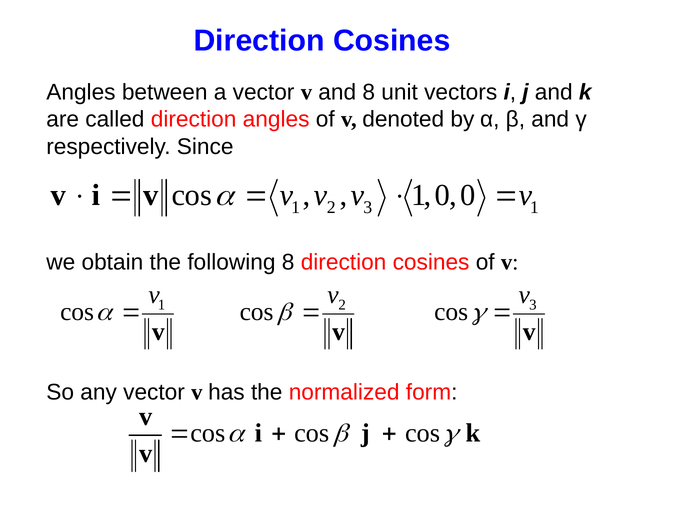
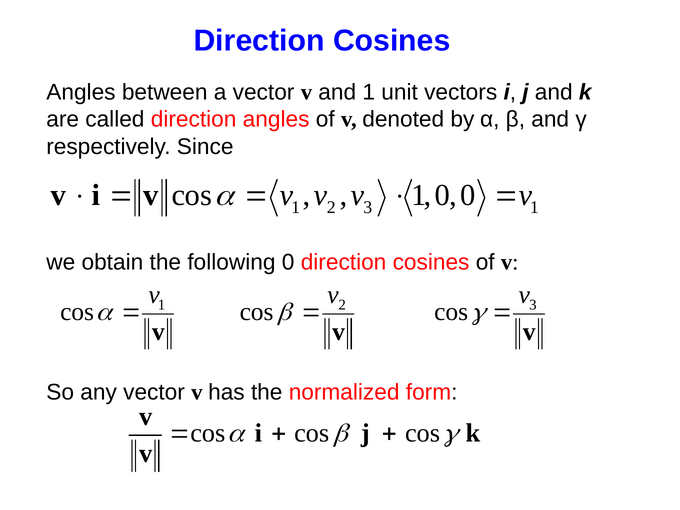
and 8: 8 -> 1
following 8: 8 -> 0
